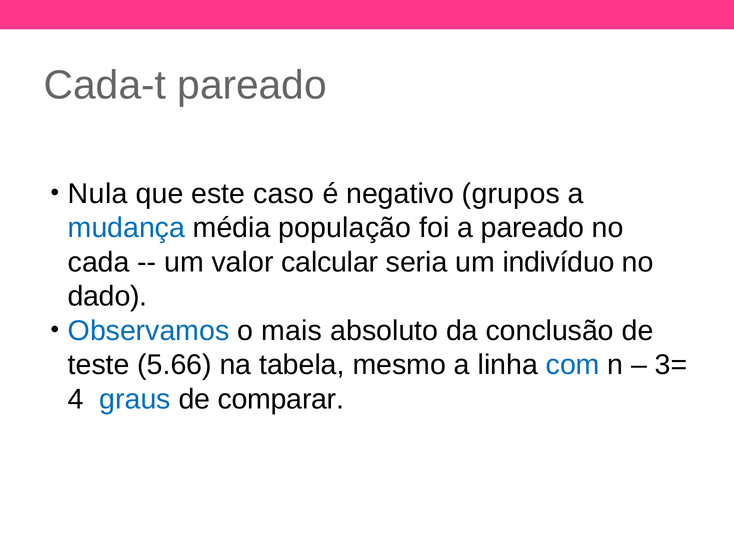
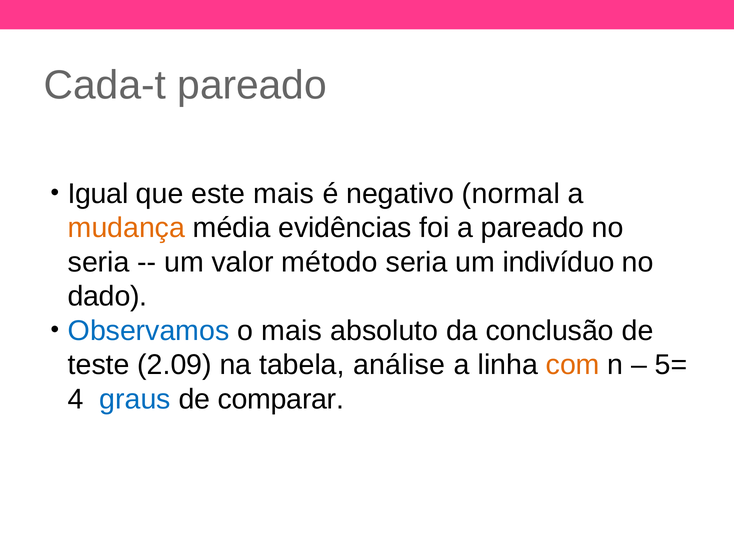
Nula: Nula -> Igual
este caso: caso -> mais
grupos: grupos -> normal
mudança colour: blue -> orange
população: população -> evidências
cada at (99, 263): cada -> seria
calcular: calcular -> método
5.66: 5.66 -> 2.09
mesmo: mesmo -> análise
com colour: blue -> orange
3=: 3= -> 5=
